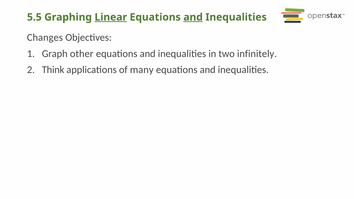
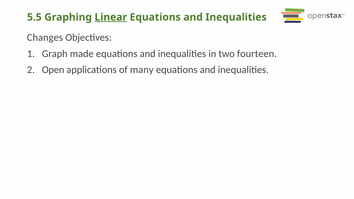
and at (193, 17) underline: present -> none
other: other -> made
infinitely: infinitely -> fourteen
Think: Think -> Open
